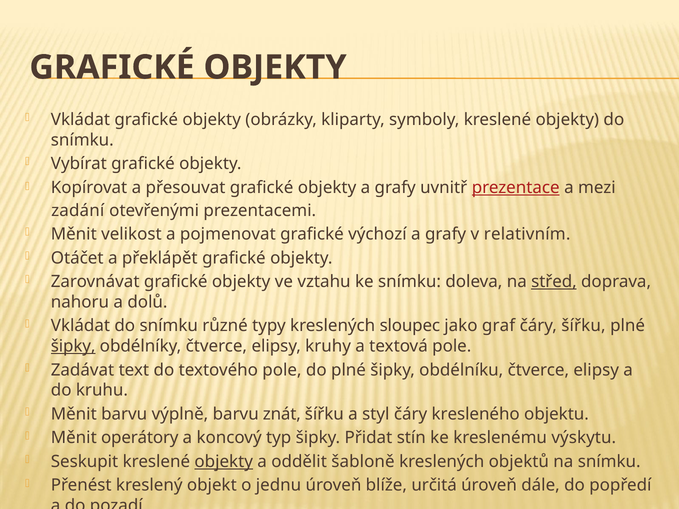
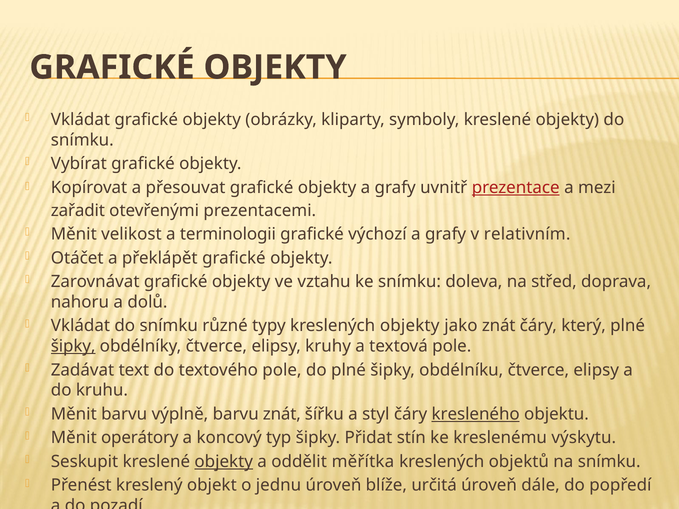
zadání: zadání -> zařadit
pojmenovat: pojmenovat -> terminologii
střed underline: present -> none
kreslených sloupec: sloupec -> objekty
jako graf: graf -> znát
čáry šířku: šířku -> který
kresleného underline: none -> present
šabloně: šabloně -> měřítka
